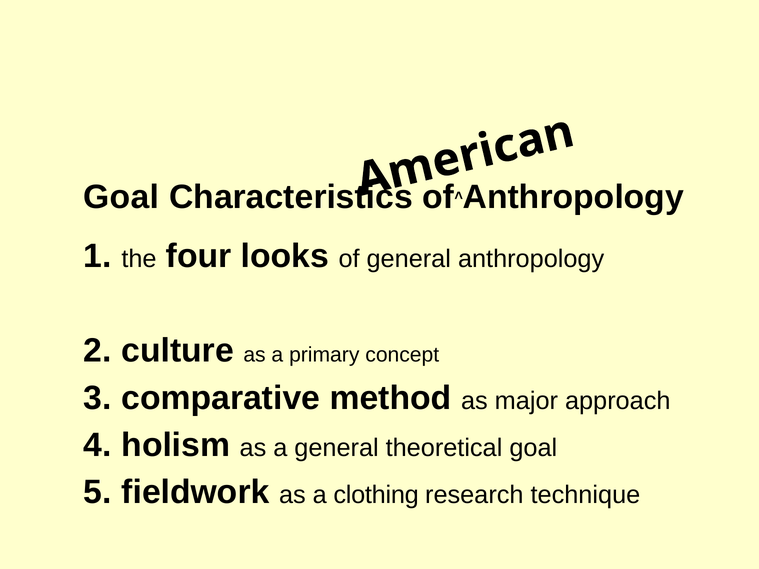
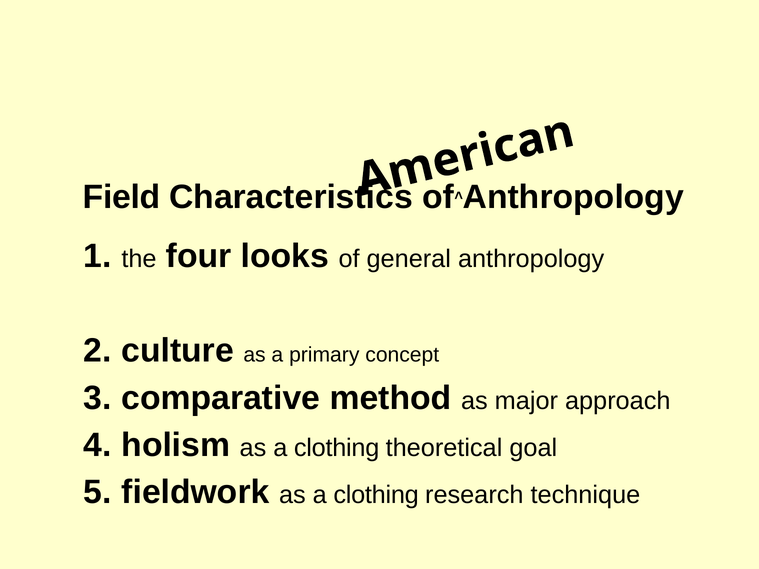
Goal at (121, 197): Goal -> Field
holism as a general: general -> clothing
